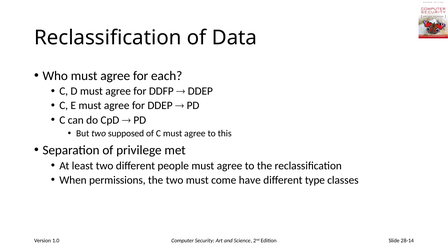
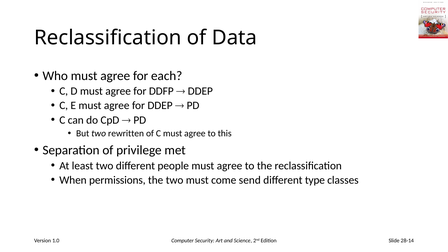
supposed: supposed -> rewritten
have: have -> send
